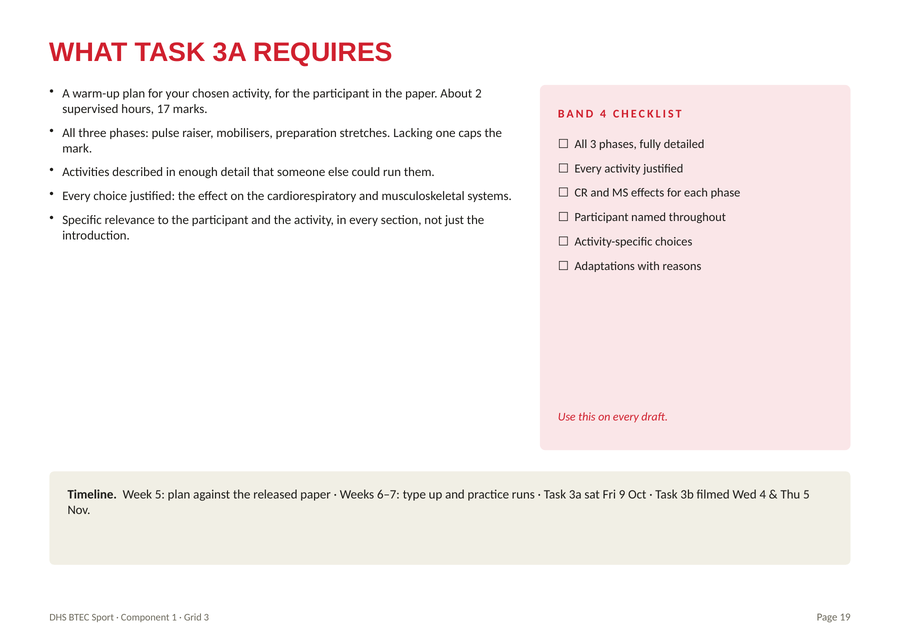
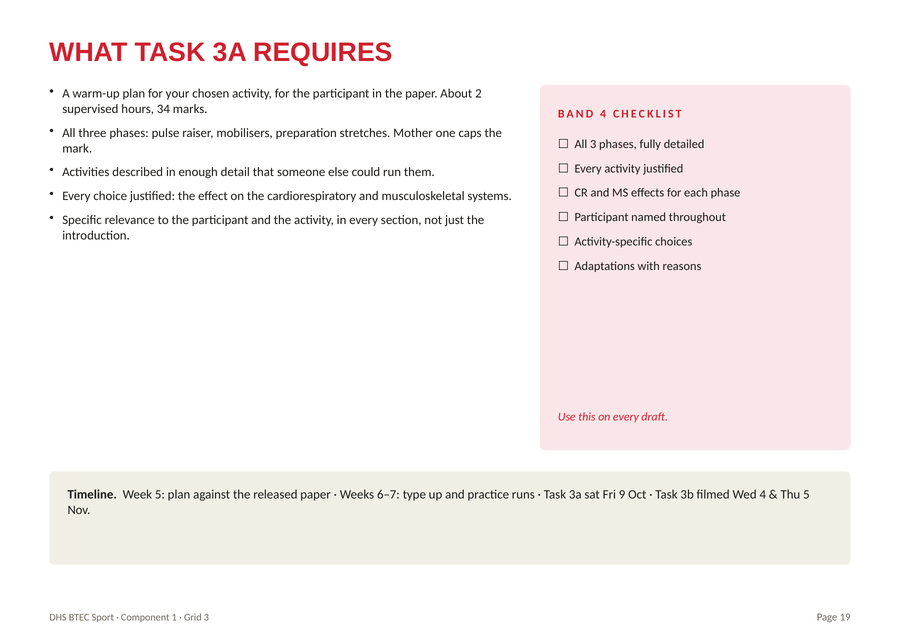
17: 17 -> 34
Lacking: Lacking -> Mother
